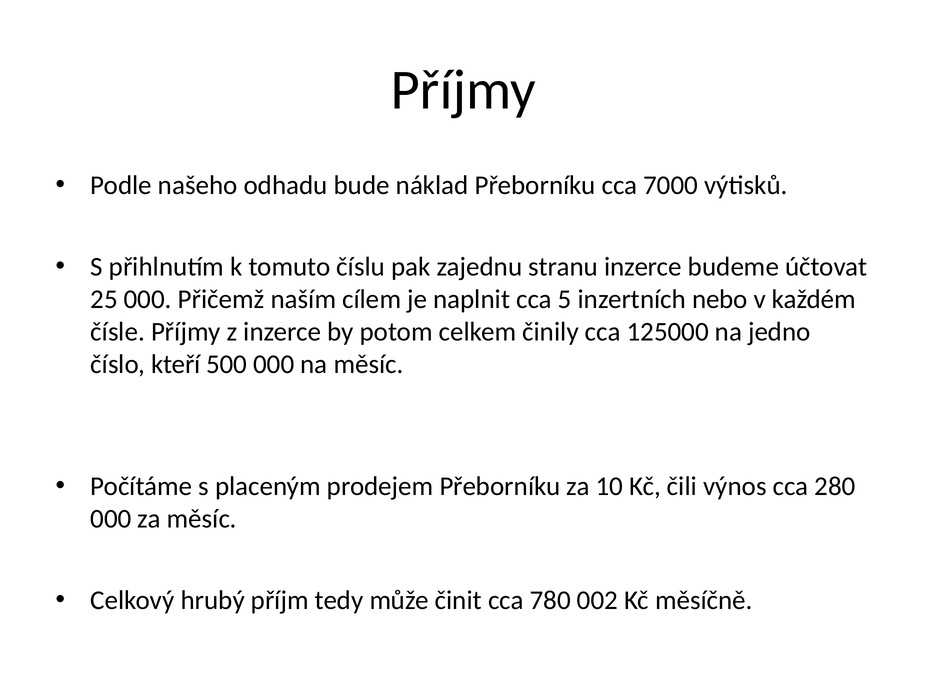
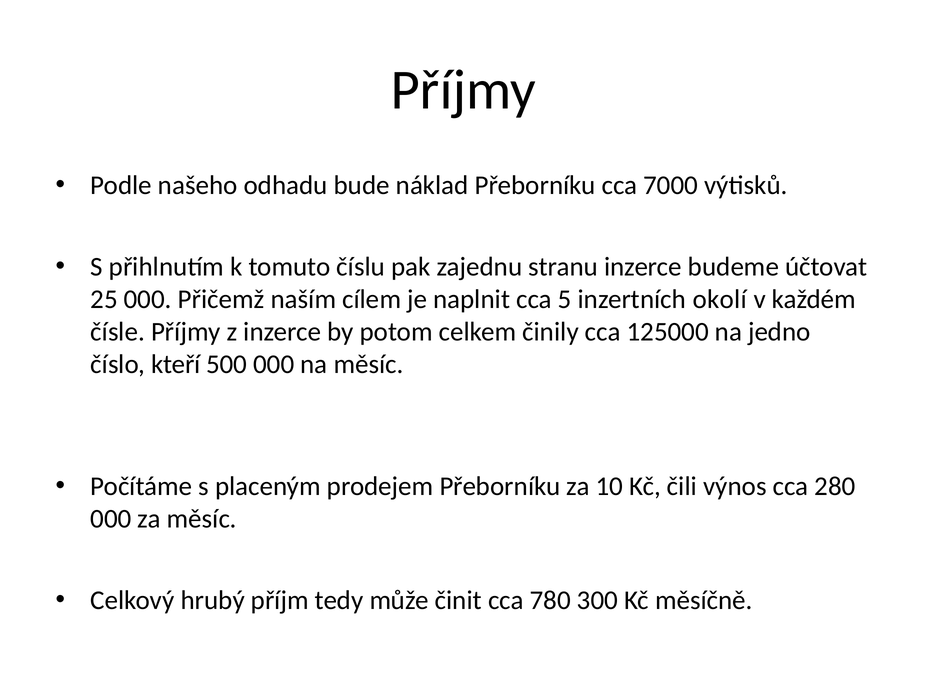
nebo: nebo -> okolí
002: 002 -> 300
